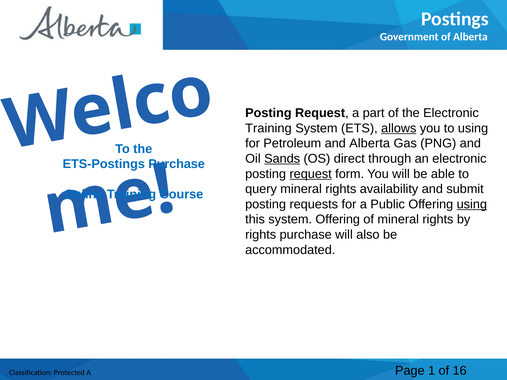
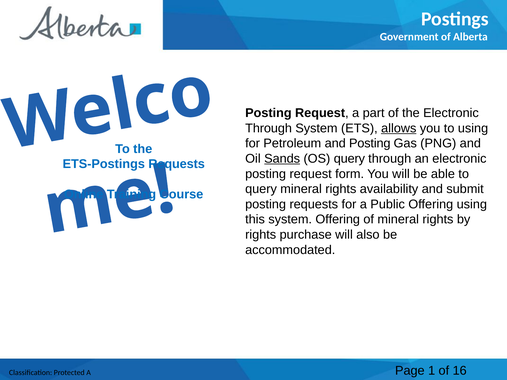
Training at (268, 128): Training -> Through
and Alberta: Alberta -> Posting
OS direct: direct -> query
Purchase at (177, 164): Purchase -> Requests
request at (311, 174) underline: present -> none
using at (472, 204) underline: present -> none
